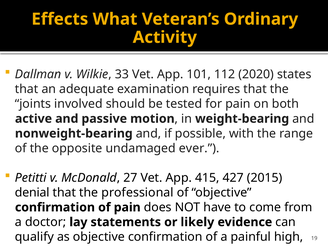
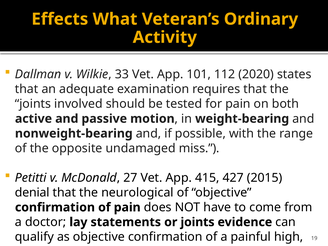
ever: ever -> miss
professional: professional -> neurological
or likely: likely -> joints
